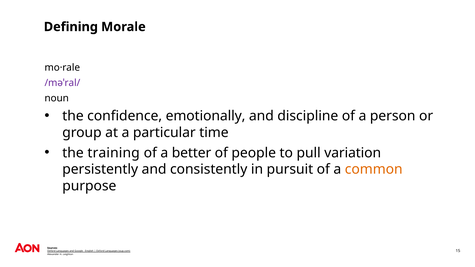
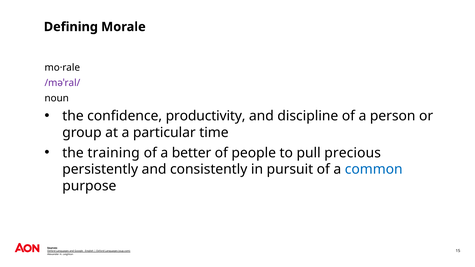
emotionally: emotionally -> productivity
variation: variation -> precious
common colour: orange -> blue
